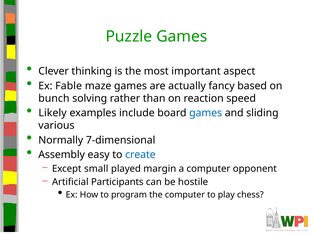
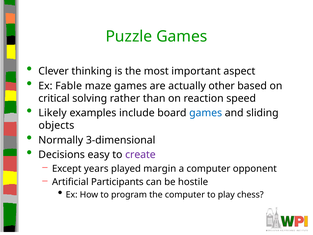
fancy: fancy -> other
bunch: bunch -> critical
various: various -> objects
7-dimensional: 7-dimensional -> 3-dimensional
Assembly: Assembly -> Decisions
create colour: blue -> purple
small: small -> years
